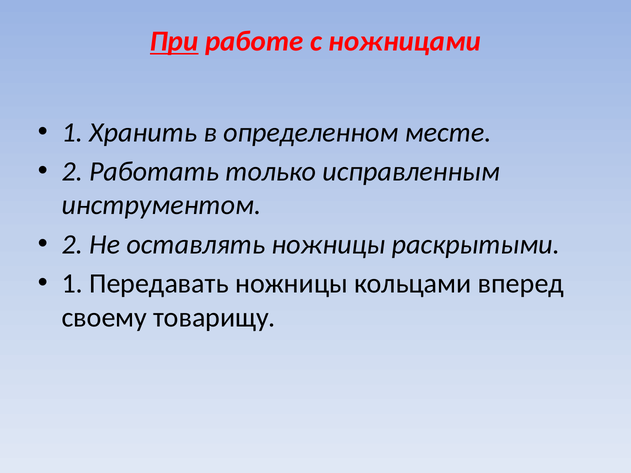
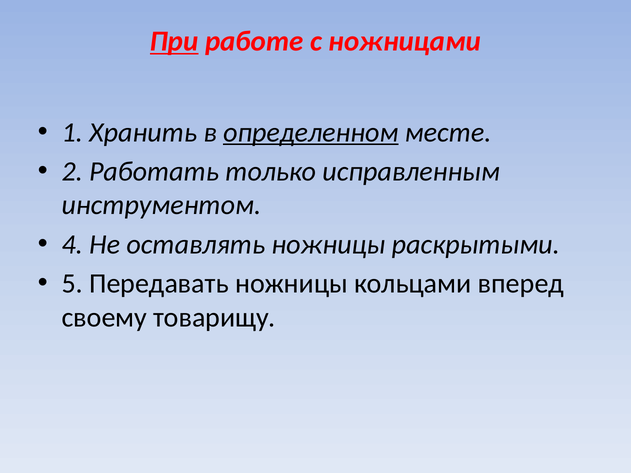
определенном underline: none -> present
2 at (72, 245): 2 -> 4
1 at (72, 284): 1 -> 5
